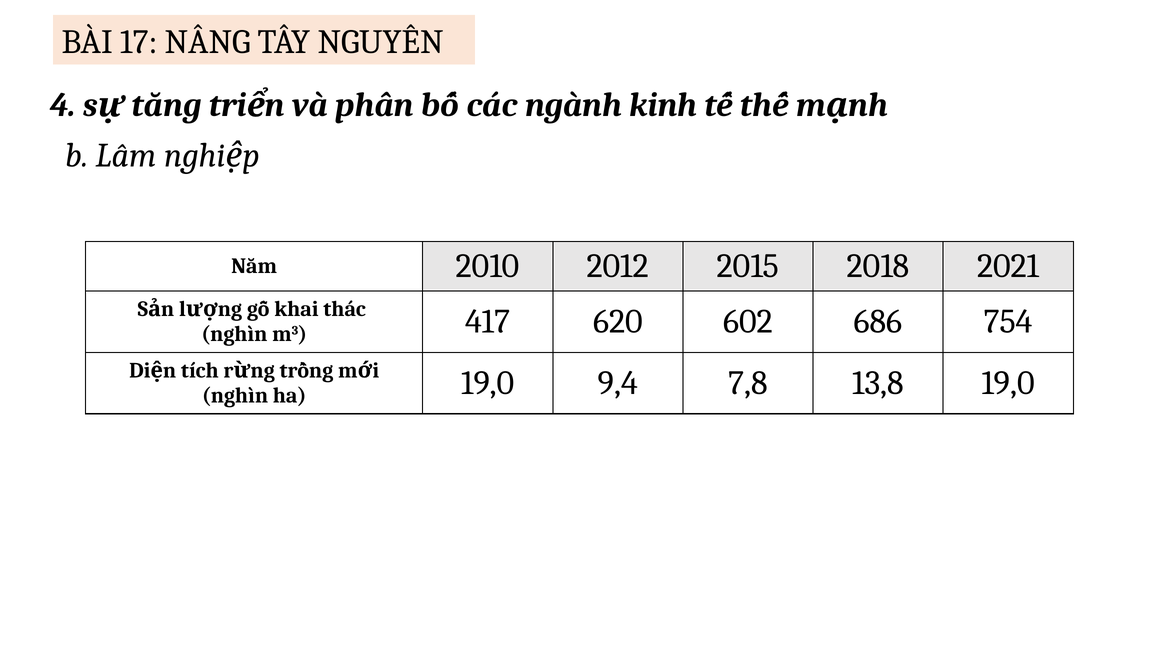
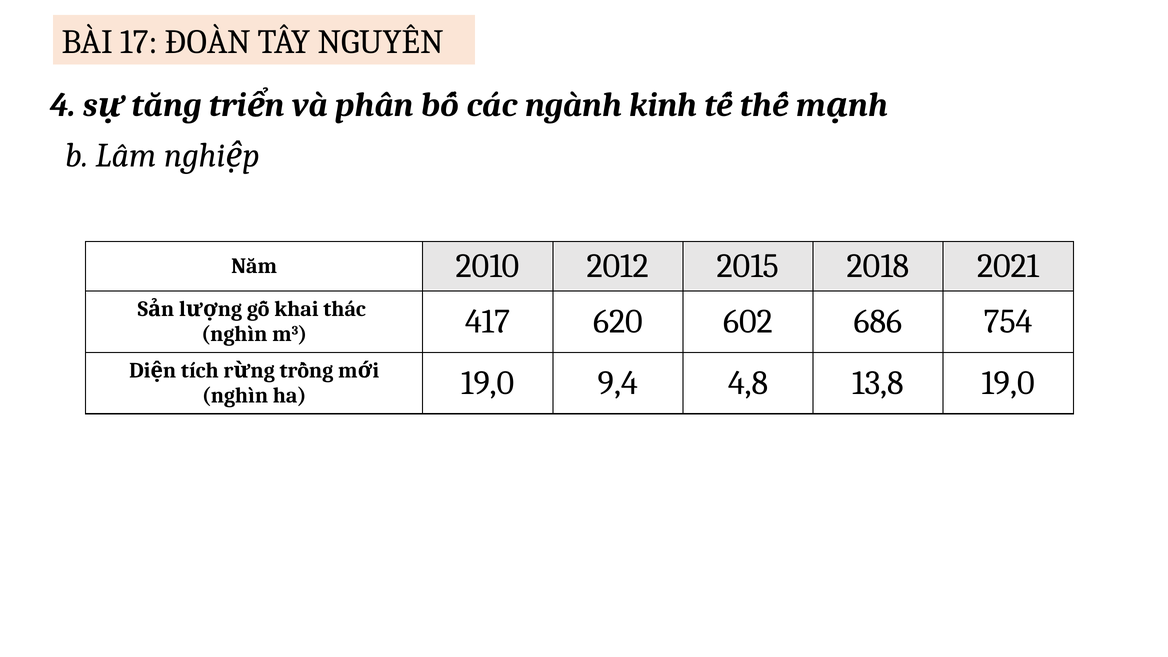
NÂNG: NÂNG -> ĐOÀN
7,8: 7,8 -> 4,8
